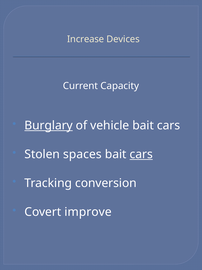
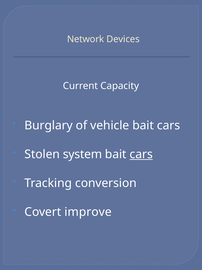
Increase: Increase -> Network
Burglary underline: present -> none
spaces: spaces -> system
